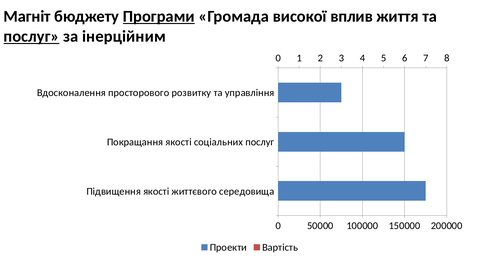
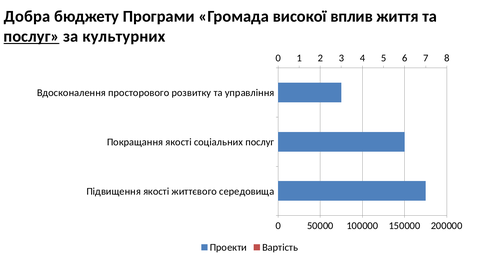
Магніт: Магніт -> Добра
Програми underline: present -> none
інерційним: інерційним -> культурних
